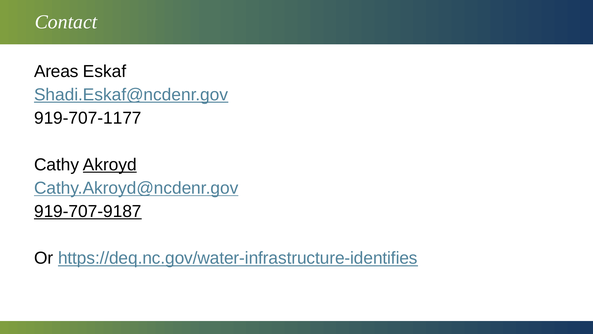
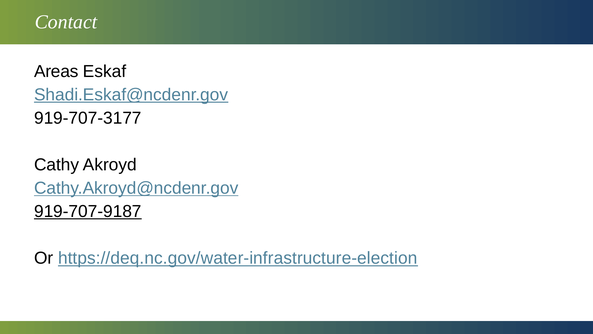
919-707-1177: 919-707-1177 -> 919-707-3177
Akroyd underline: present -> none
https://deq.nc.gov/water-infrastructure-identifies: https://deq.nc.gov/water-infrastructure-identifies -> https://deq.nc.gov/water-infrastructure-election
